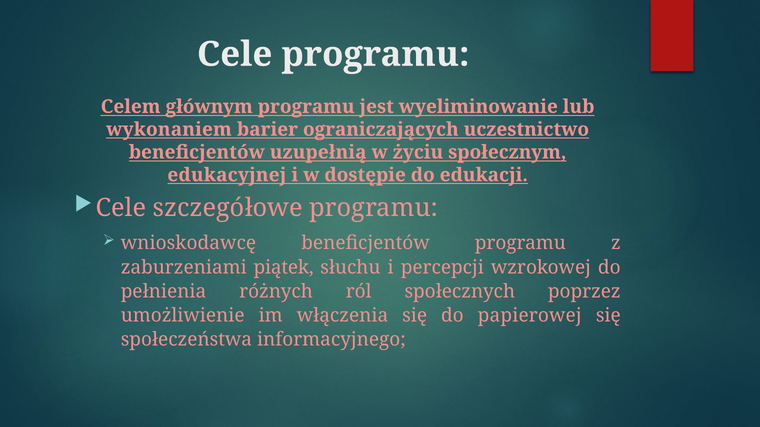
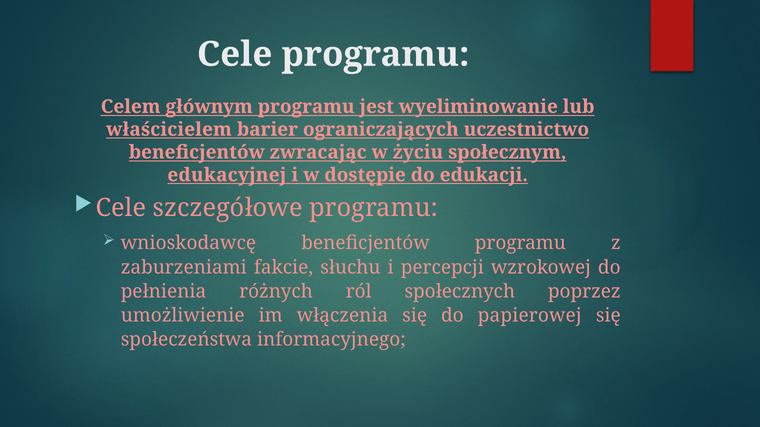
wykonaniem: wykonaniem -> właścicielem
uzupełnią: uzupełnią -> zwracając
piątek: piątek -> fakcie
